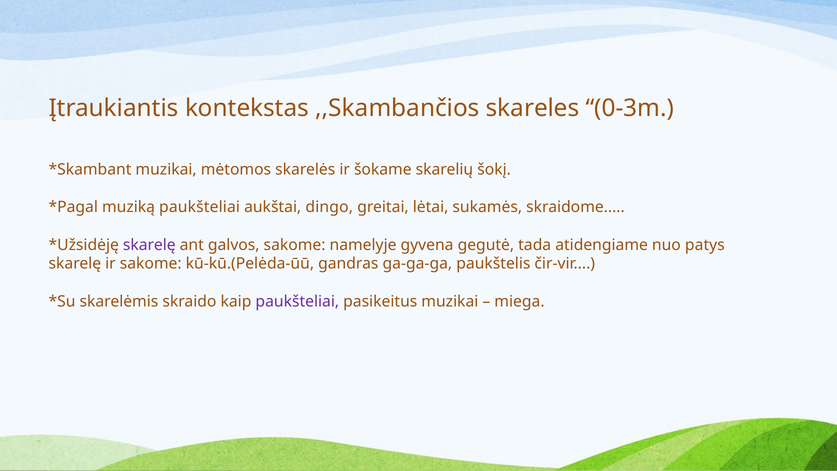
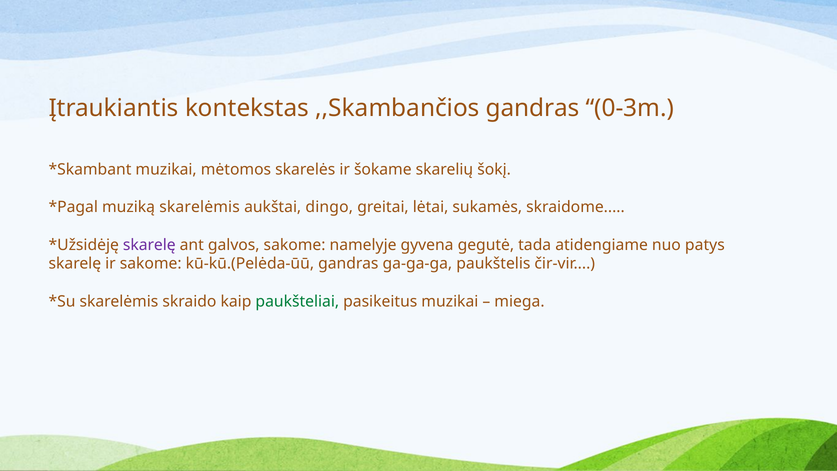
,,Skambančios skareles: skareles -> gandras
muziką paukšteliai: paukšteliai -> skarelėmis
paukšteliai at (297, 301) colour: purple -> green
